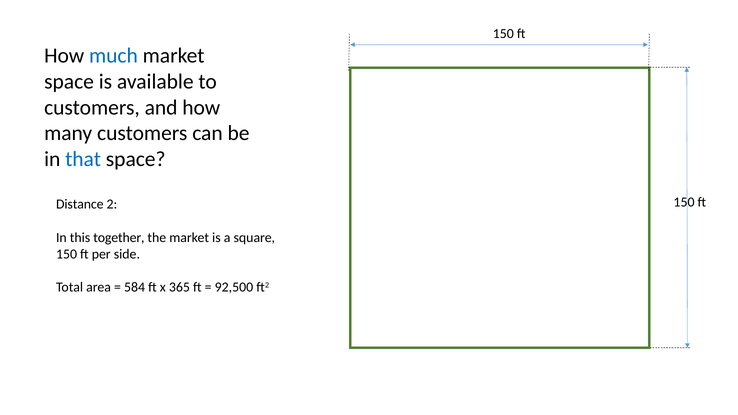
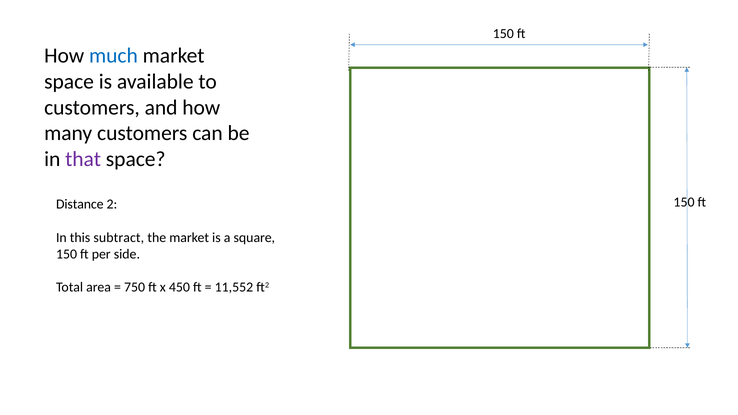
that colour: blue -> purple
together: together -> subtract
584: 584 -> 750
365: 365 -> 450
92,500: 92,500 -> 11,552
